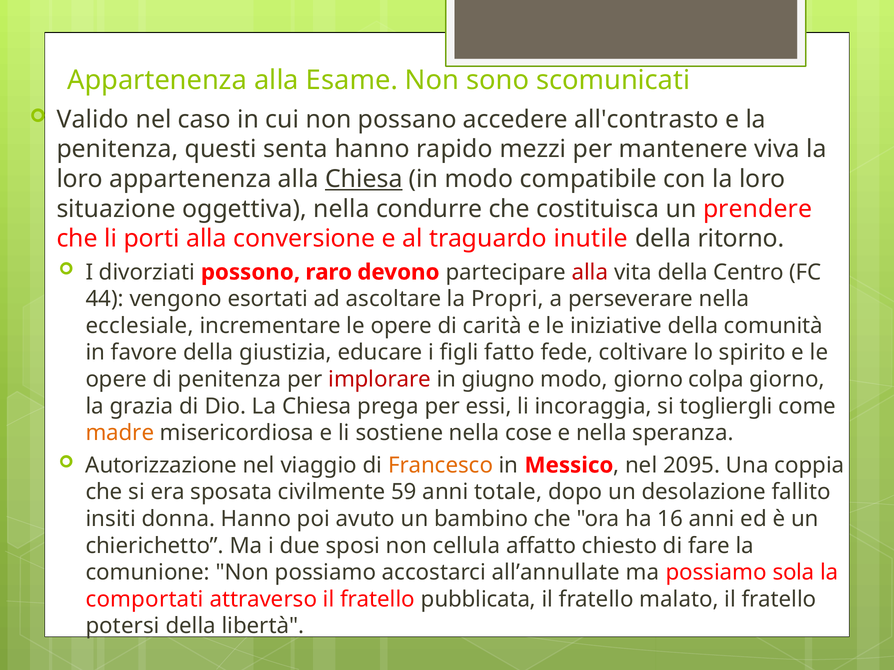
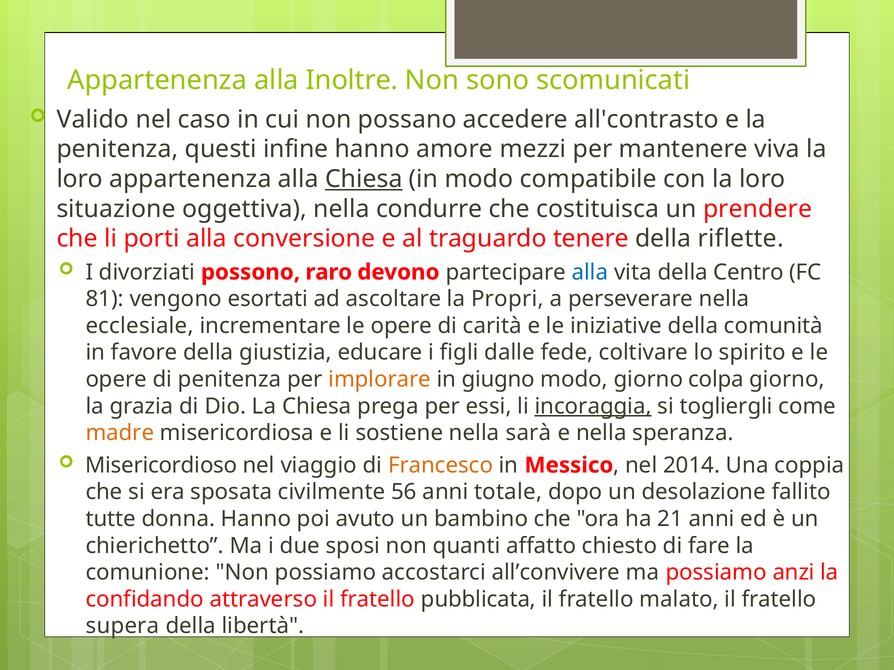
Esame: Esame -> Inoltre
senta: senta -> infine
rapido: rapido -> amore
inutile: inutile -> tenere
ritorno: ritorno -> riflette
alla at (590, 272) colour: red -> blue
44: 44 -> 81
fatto: fatto -> dalle
implorare colour: red -> orange
incoraggia underline: none -> present
cose: cose -> sarà
Autorizzazione: Autorizzazione -> Misericordioso
2095: 2095 -> 2014
59: 59 -> 56
insiti: insiti -> tutte
16: 16 -> 21
cellula: cellula -> quanti
all’annullate: all’annullate -> all’convivere
sola: sola -> anzi
comportati: comportati -> confidando
potersi: potersi -> supera
